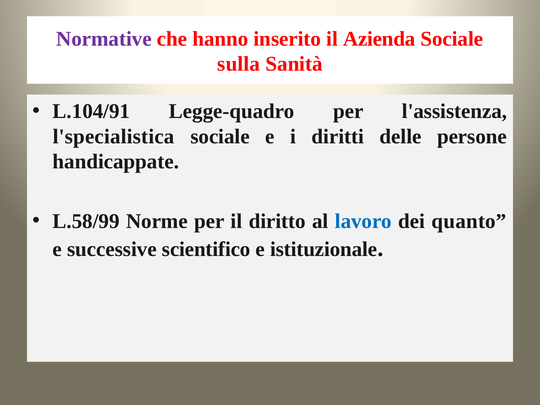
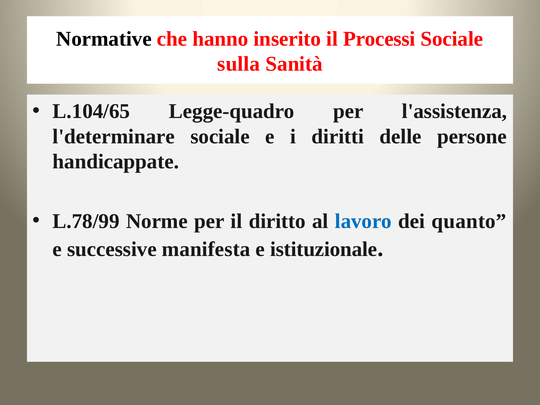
Normative colour: purple -> black
Azienda: Azienda -> Processi
L.104/91: L.104/91 -> L.104/65
l'specialistica: l'specialistica -> l'determinare
L.58/99: L.58/99 -> L.78/99
scientifico: scientifico -> manifesta
